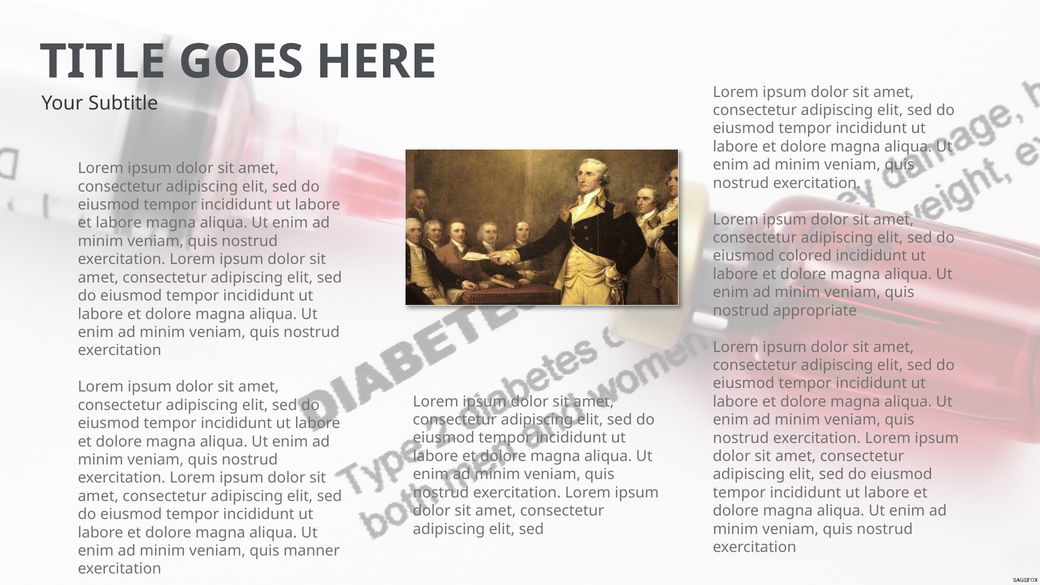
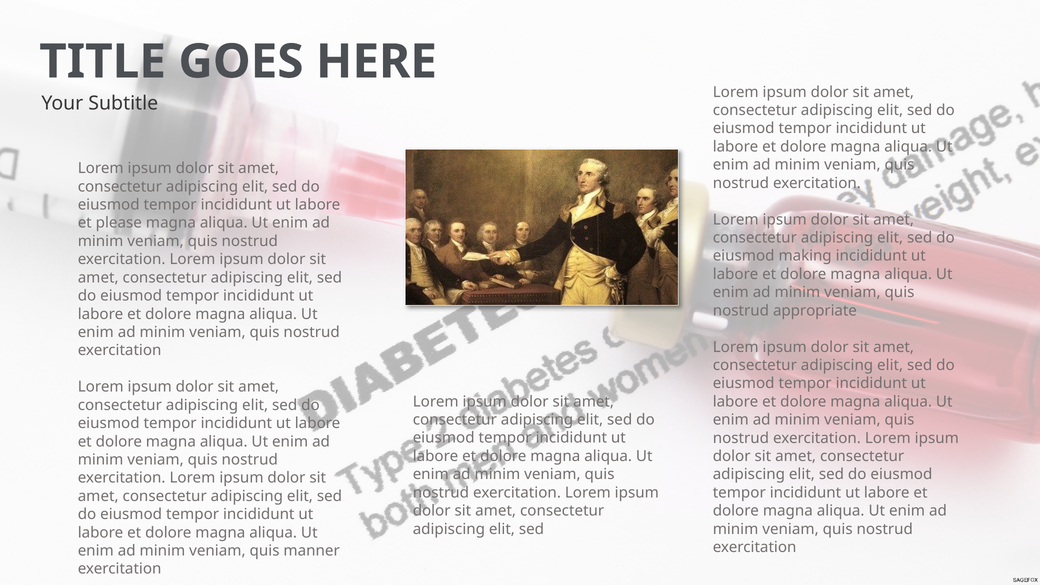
et labore: labore -> please
colored: colored -> making
